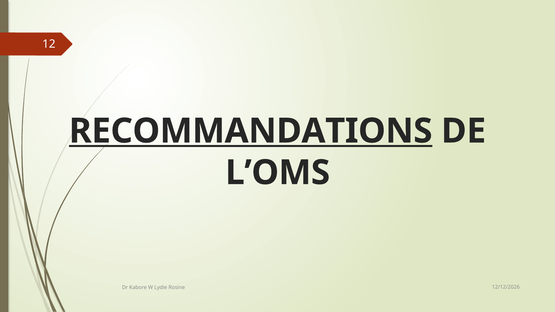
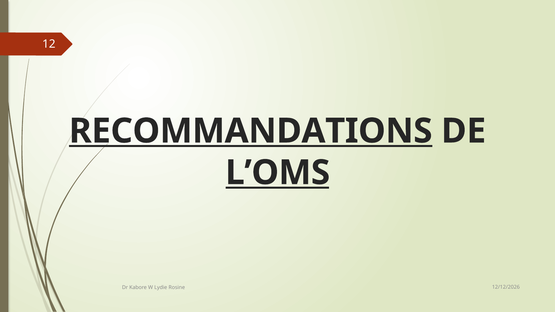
L’OMS underline: none -> present
